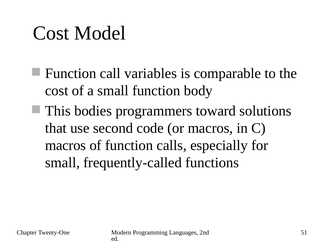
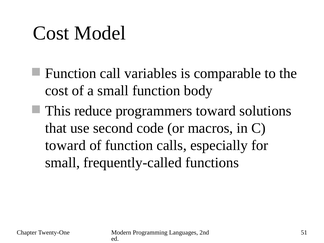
bodies: bodies -> reduce
macros at (66, 145): macros -> toward
